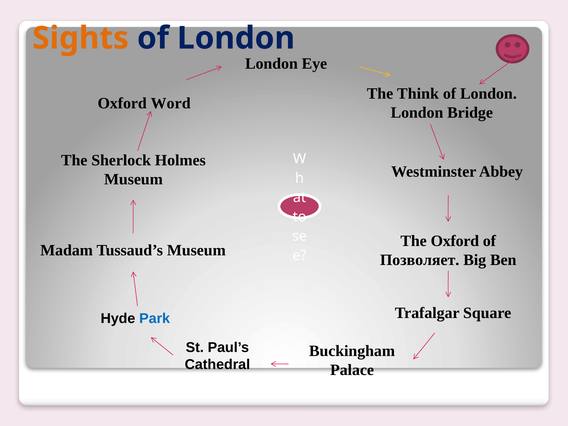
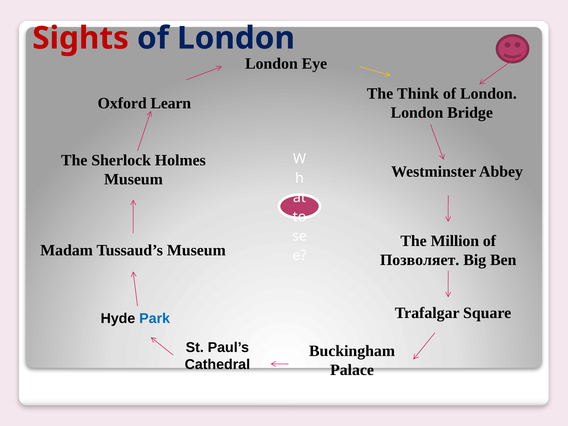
Sights colour: orange -> red
Word: Word -> Learn
The Oxford: Oxford -> Million
